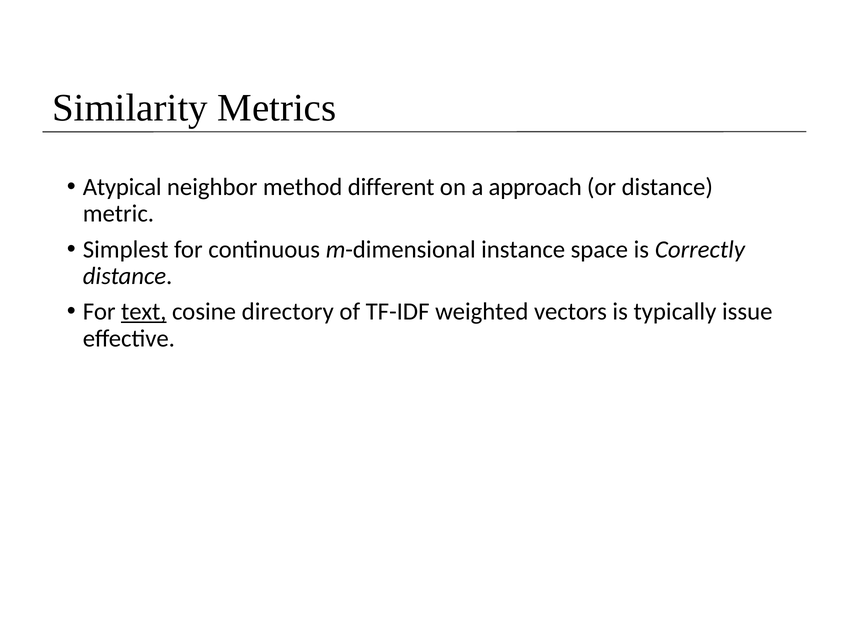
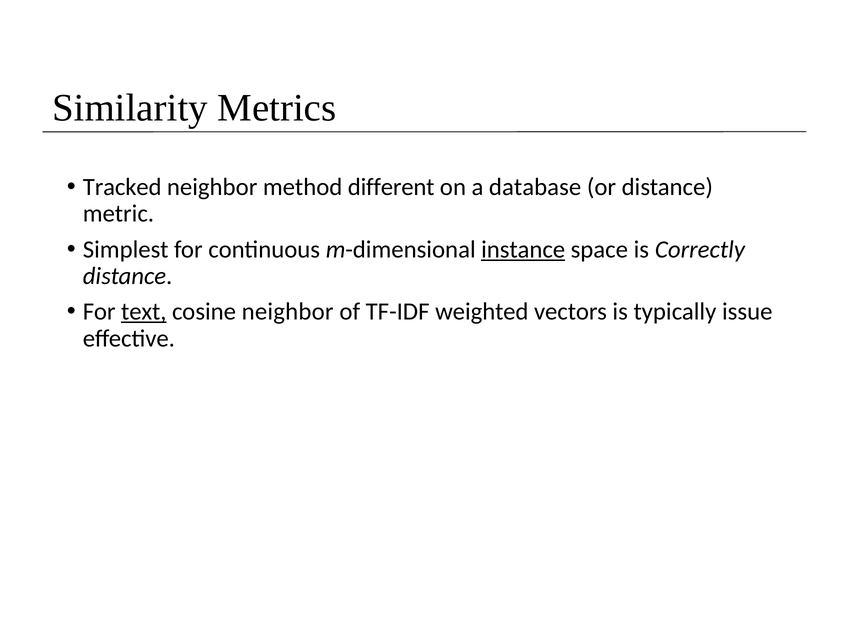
Atypical: Atypical -> Tracked
approach: approach -> database
instance underline: none -> present
cosine directory: directory -> neighbor
